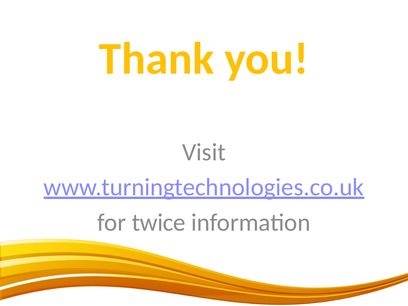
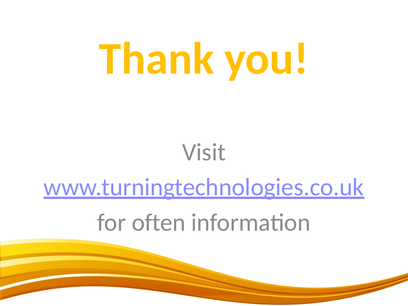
twice: twice -> often
